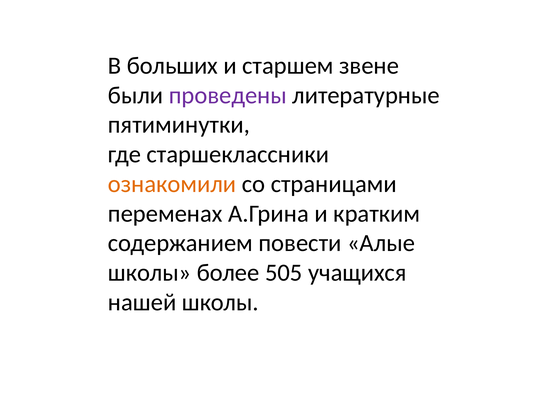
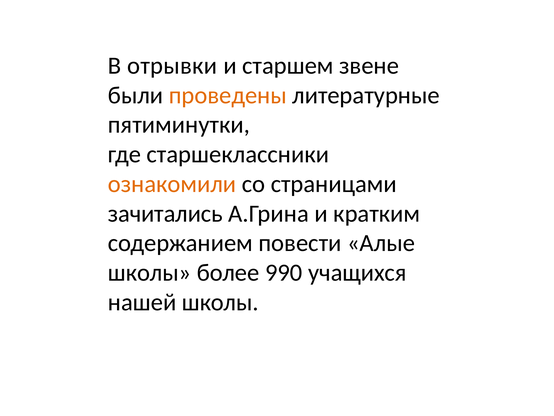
больших: больших -> отрывки
проведены colour: purple -> orange
переменах: переменах -> зачитались
505: 505 -> 990
